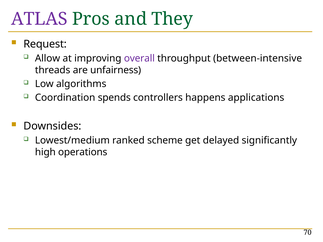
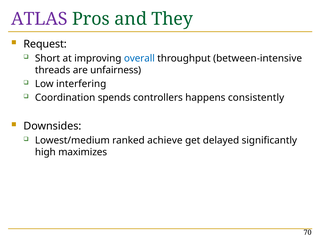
Allow: Allow -> Short
overall colour: purple -> blue
algorithms: algorithms -> interfering
applications: applications -> consistently
scheme: scheme -> achieve
operations: operations -> maximizes
